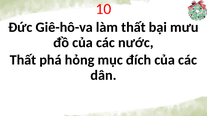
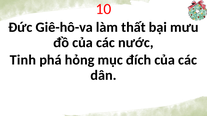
Thất at (23, 60): Thất -> Tinh
